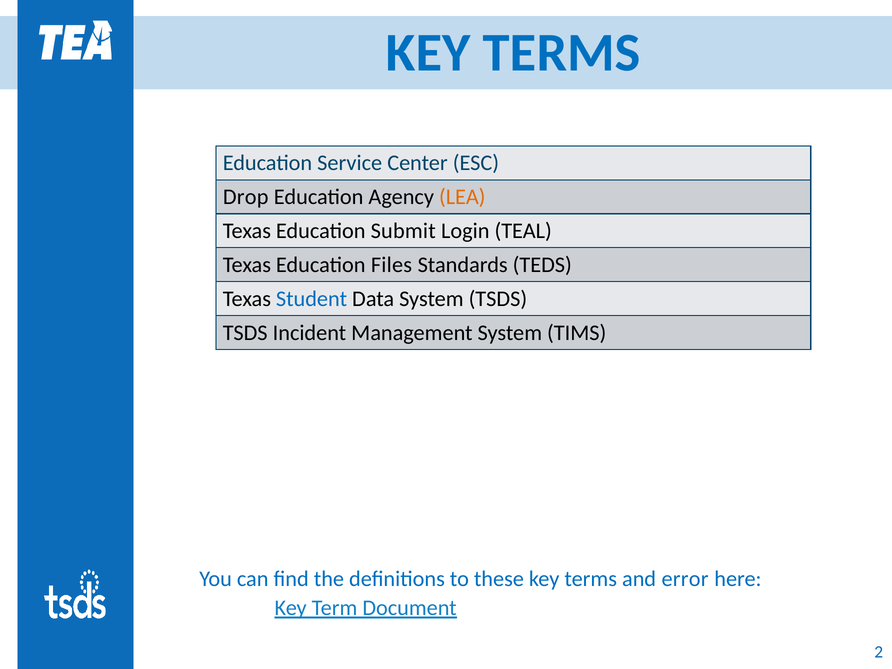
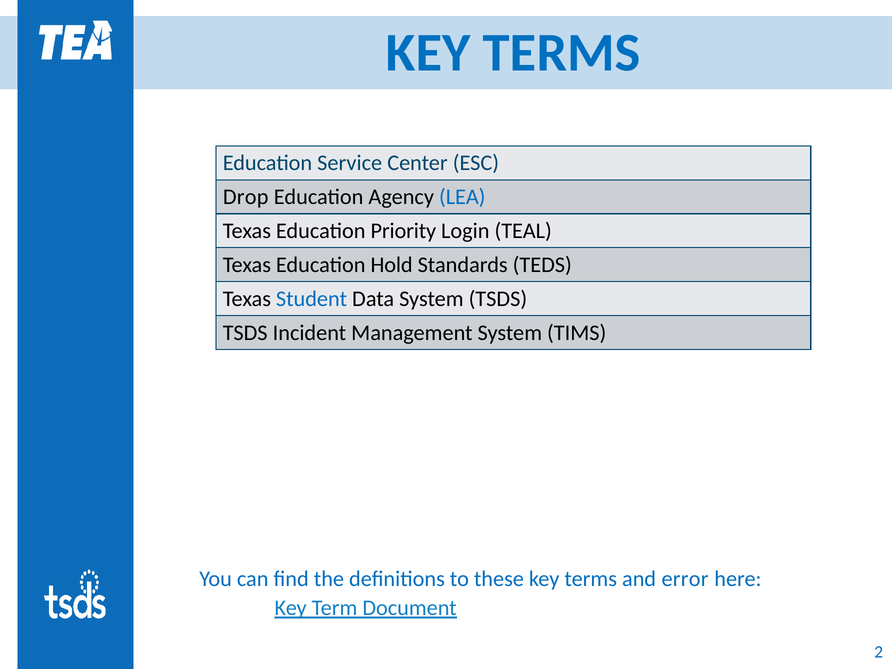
LEA colour: orange -> blue
Submit: Submit -> Priority
Files: Files -> Hold
